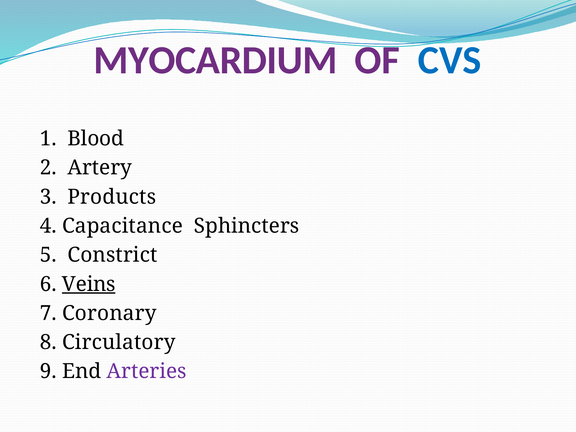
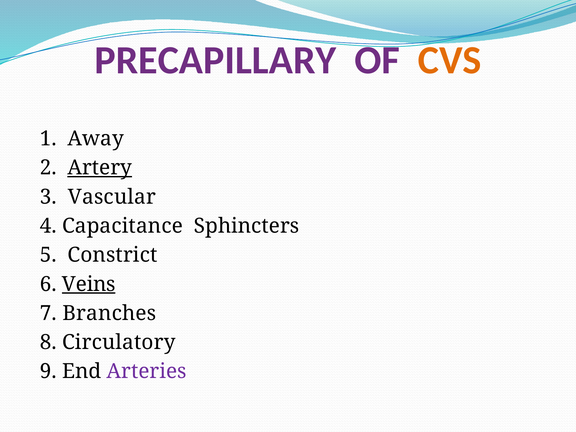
MYOCARDIUM: MYOCARDIUM -> PRECAPILLARY
CVS colour: blue -> orange
Blood: Blood -> Away
Artery underline: none -> present
Products: Products -> Vascular
Coronary: Coronary -> Branches
